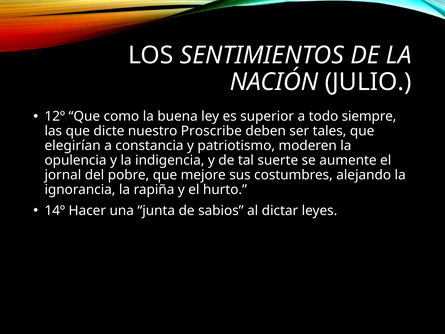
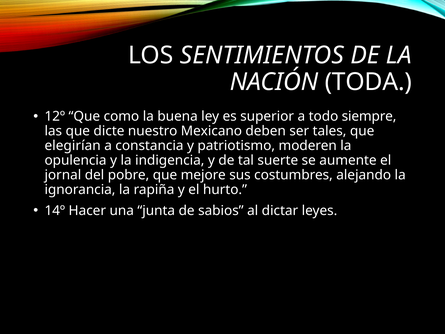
JULIO: JULIO -> TODA
Proscribe: Proscribe -> Mexicano
